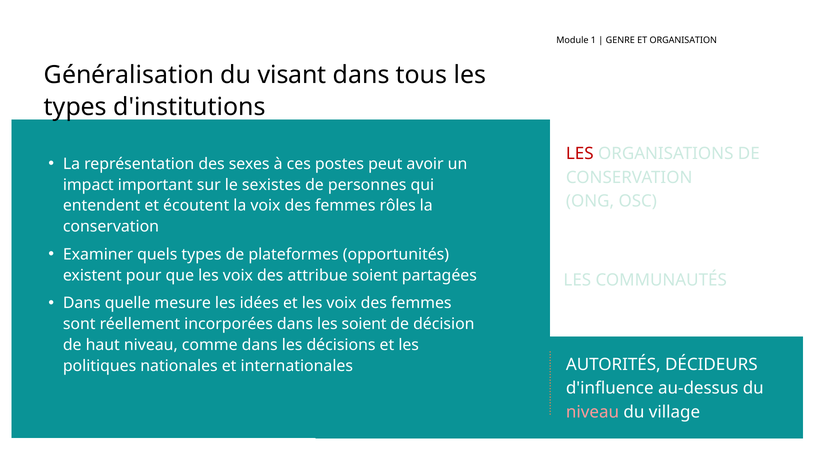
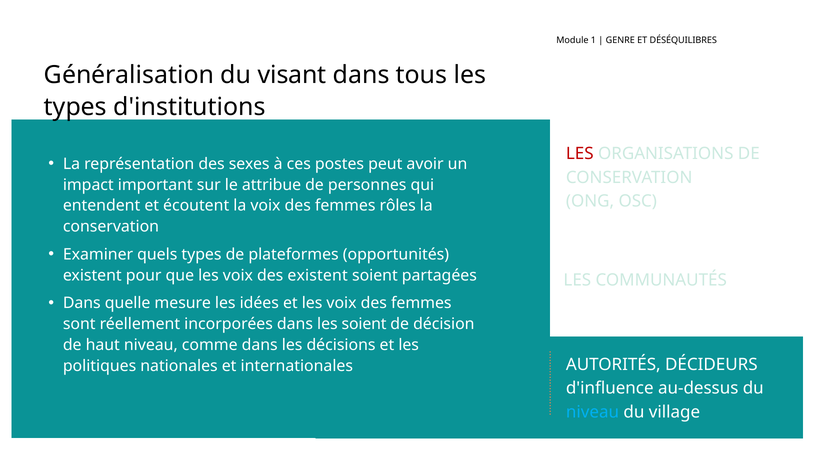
ORGANISATION: ORGANISATION -> DÉSÉQUILIBRES
sexistes: sexistes -> attribue
des attribue: attribue -> existent
niveau at (593, 412) colour: pink -> light blue
